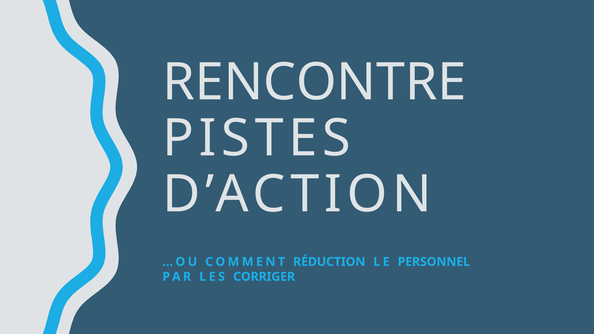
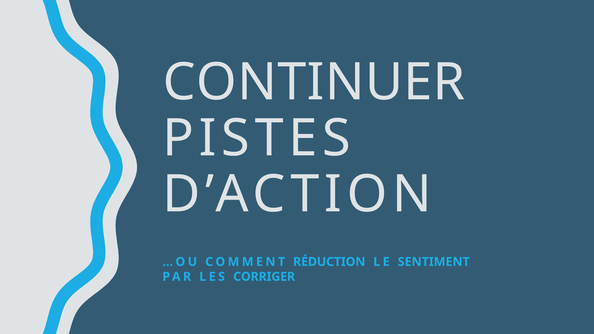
RENCONTRE: RENCONTRE -> CONTINUER
PERSONNEL: PERSONNEL -> SENTIMENT
